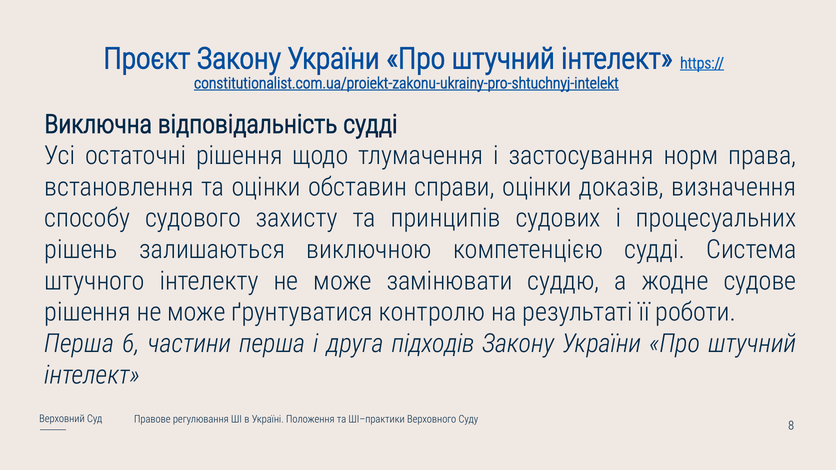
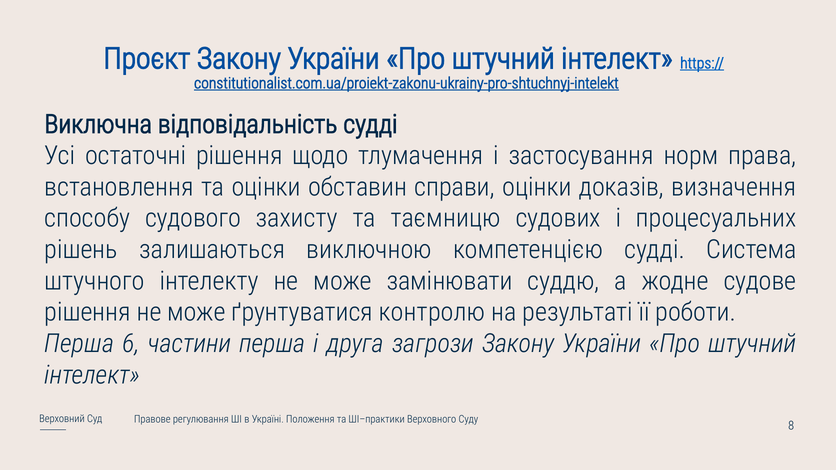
принципів: принципів -> таємницю
підходів: підходів -> загрози
